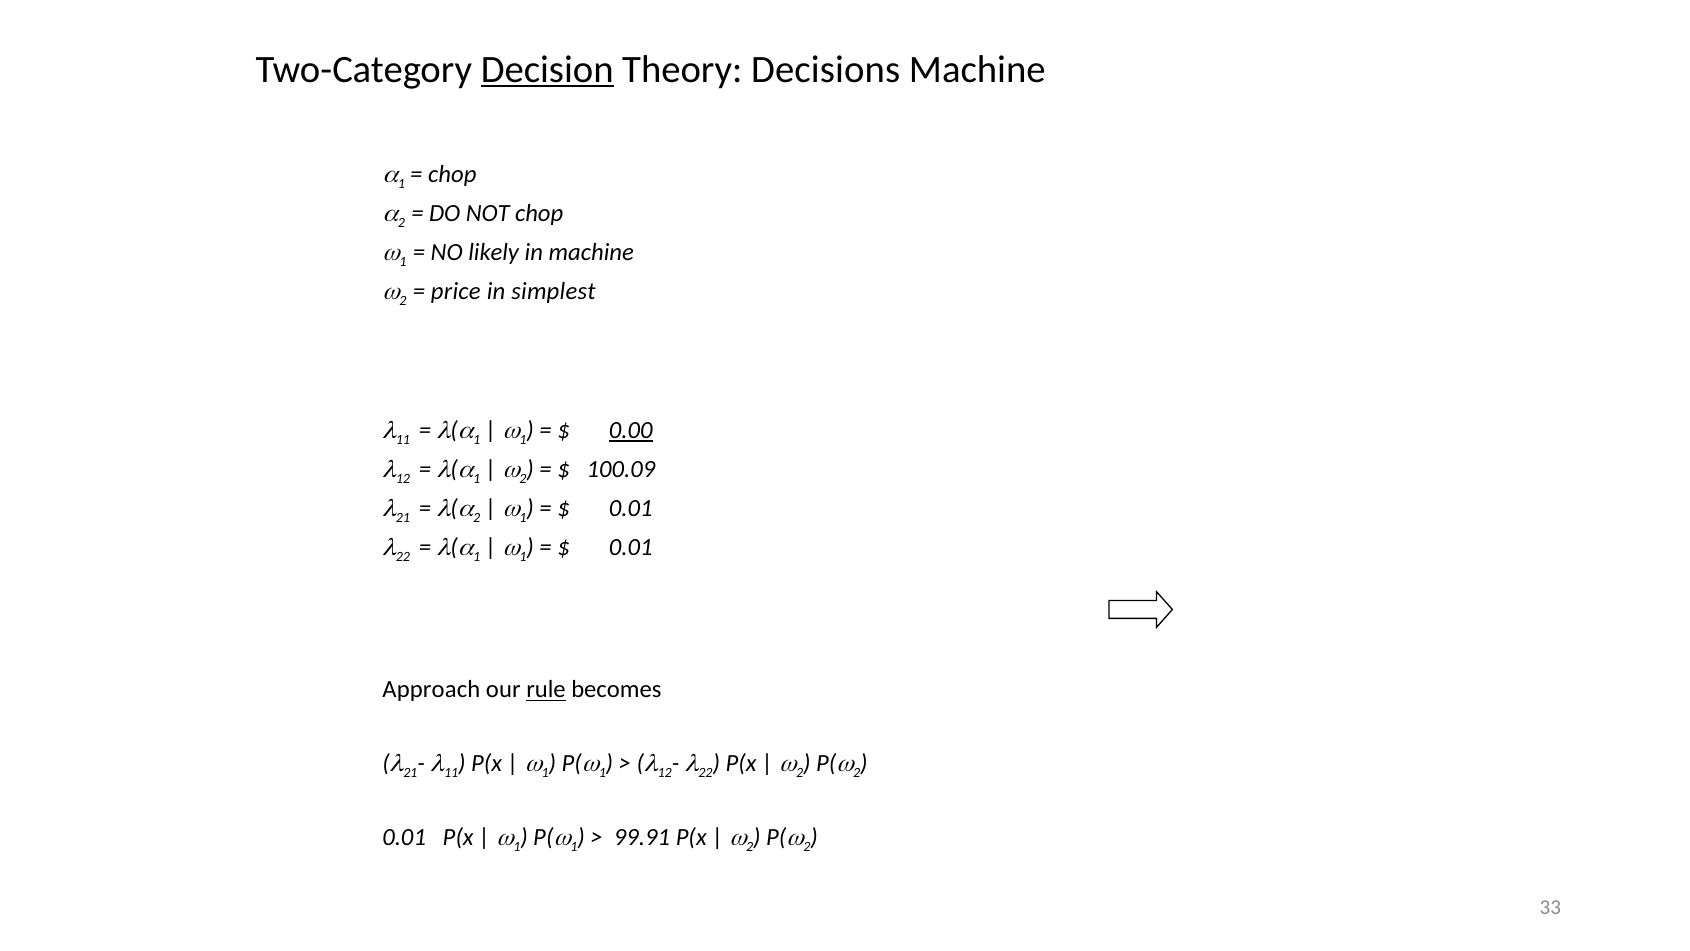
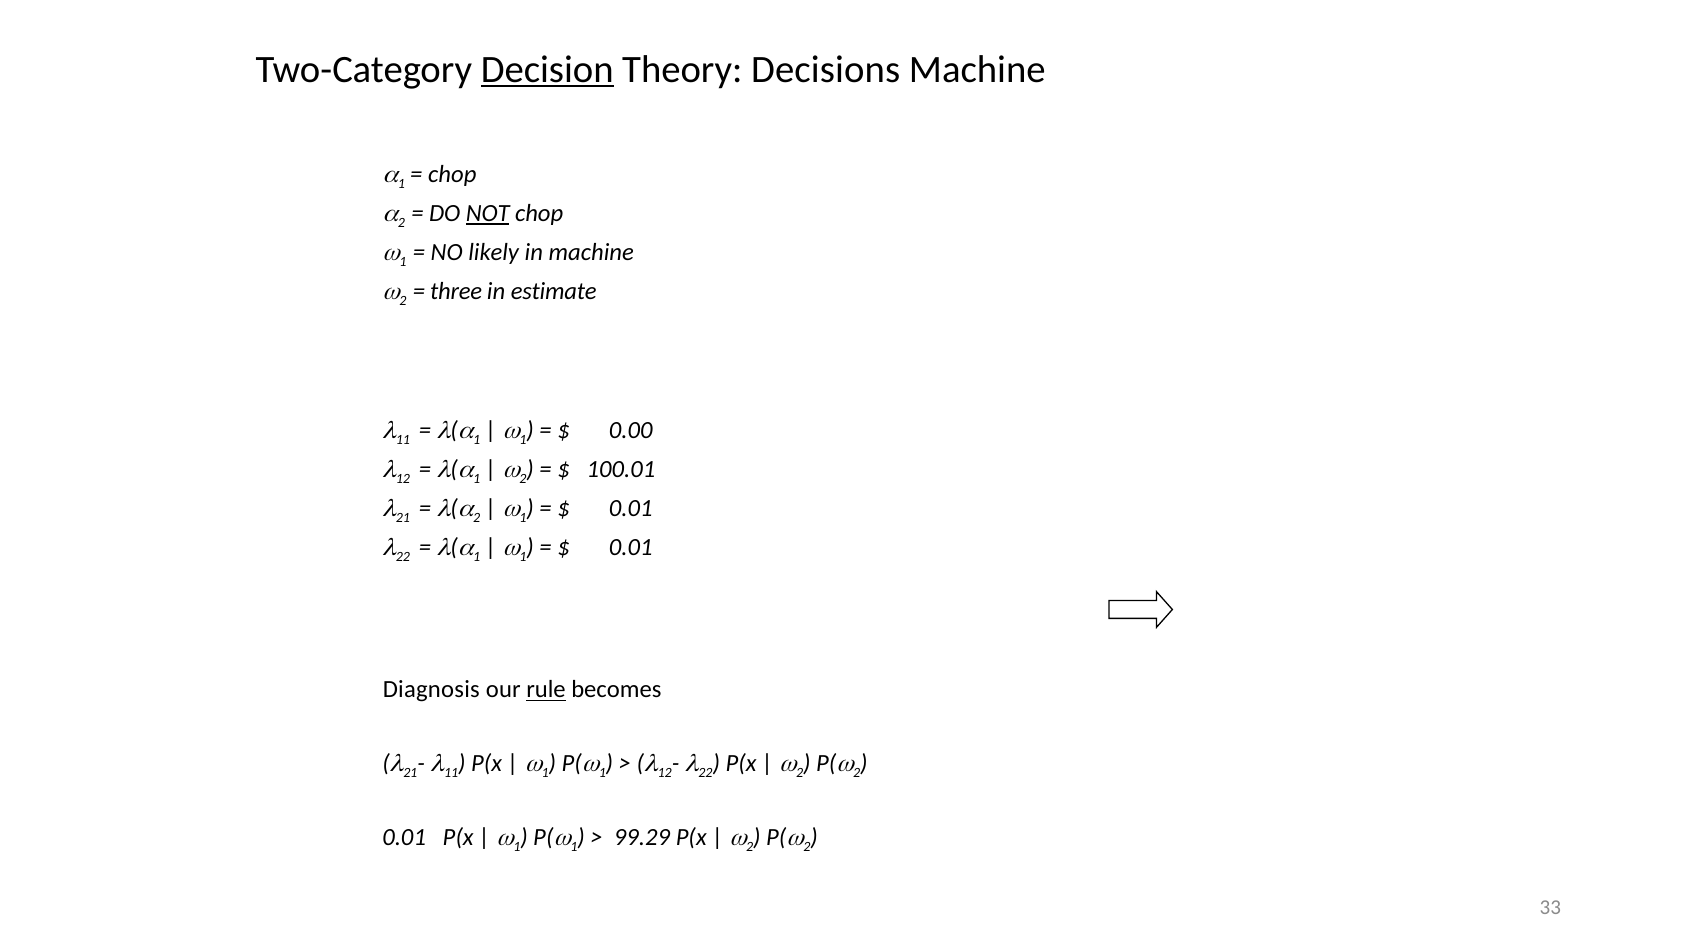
NOT underline: none -> present
price: price -> three
simplest: simplest -> estimate
0.00 underline: present -> none
100.09: 100.09 -> 100.01
Approach: Approach -> Diagnosis
99.91: 99.91 -> 99.29
